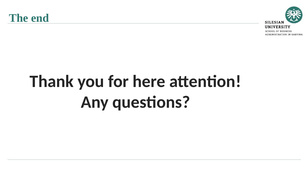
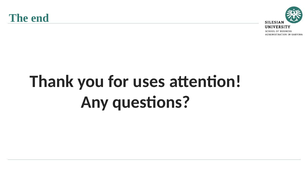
here: here -> uses
